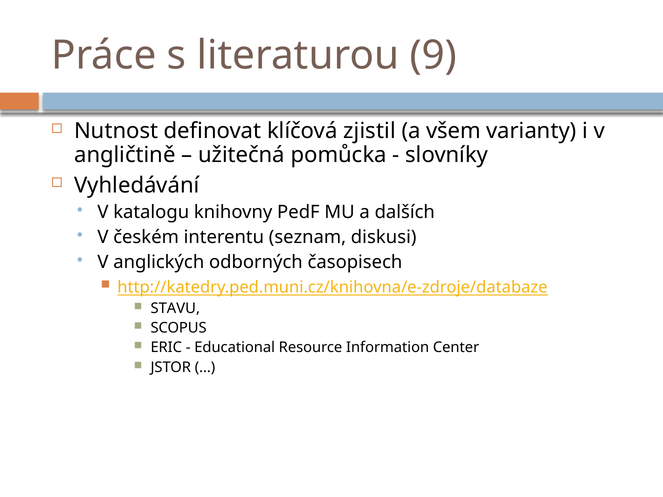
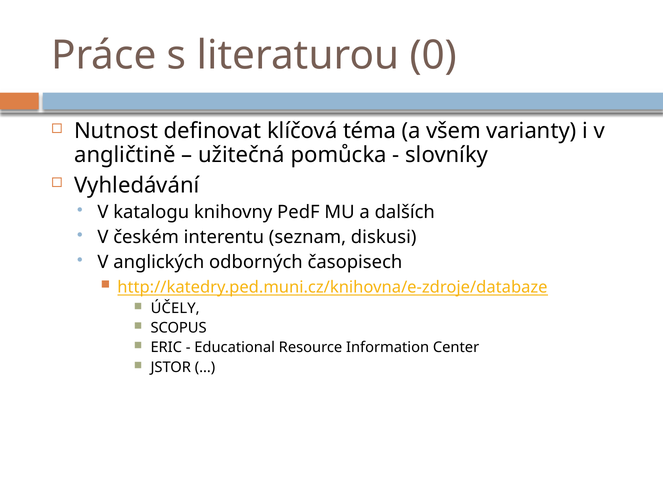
9: 9 -> 0
zjistil: zjistil -> téma
STAVU: STAVU -> ÚČELY
